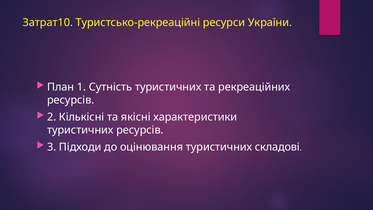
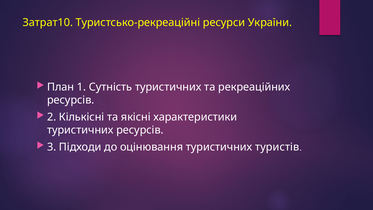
складові: складові -> туристів
